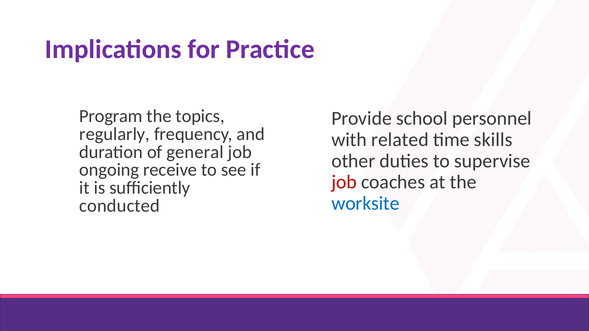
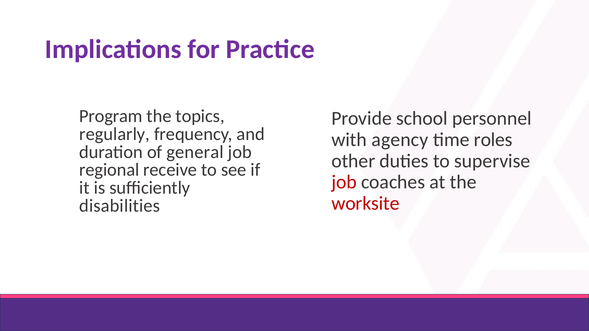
related: related -> agency
skills: skills -> roles
ongoing: ongoing -> regional
worksite colour: blue -> red
conducted: conducted -> disabilities
